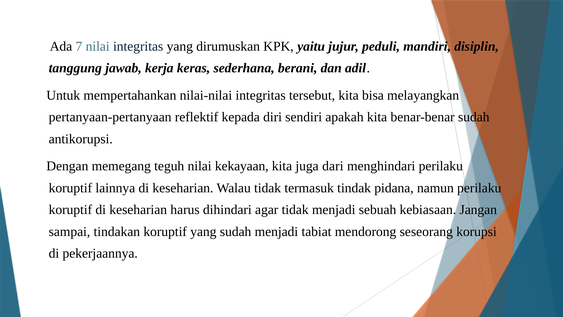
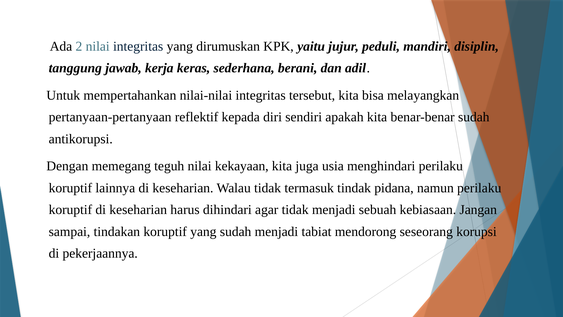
7: 7 -> 2
dari: dari -> usia
